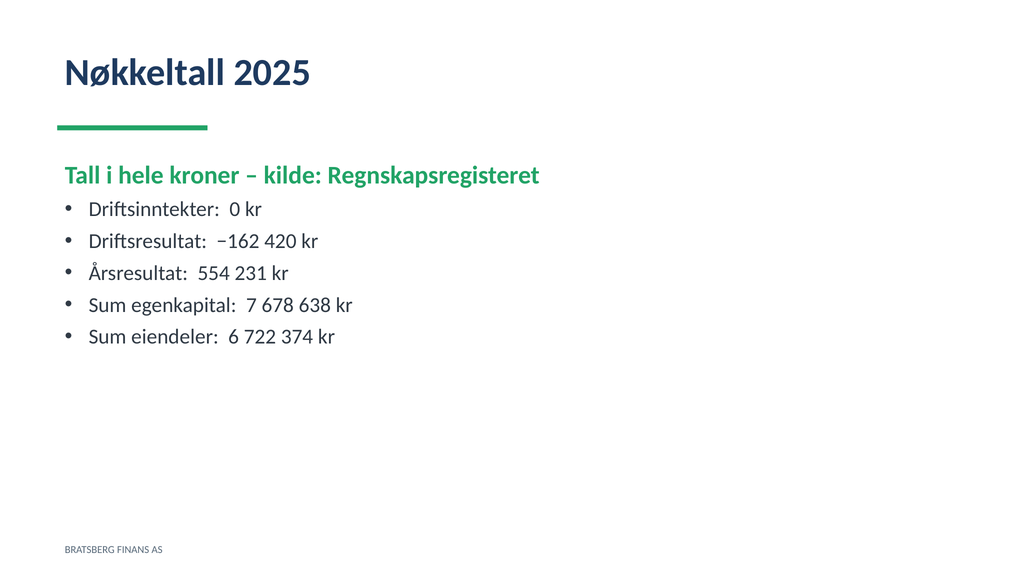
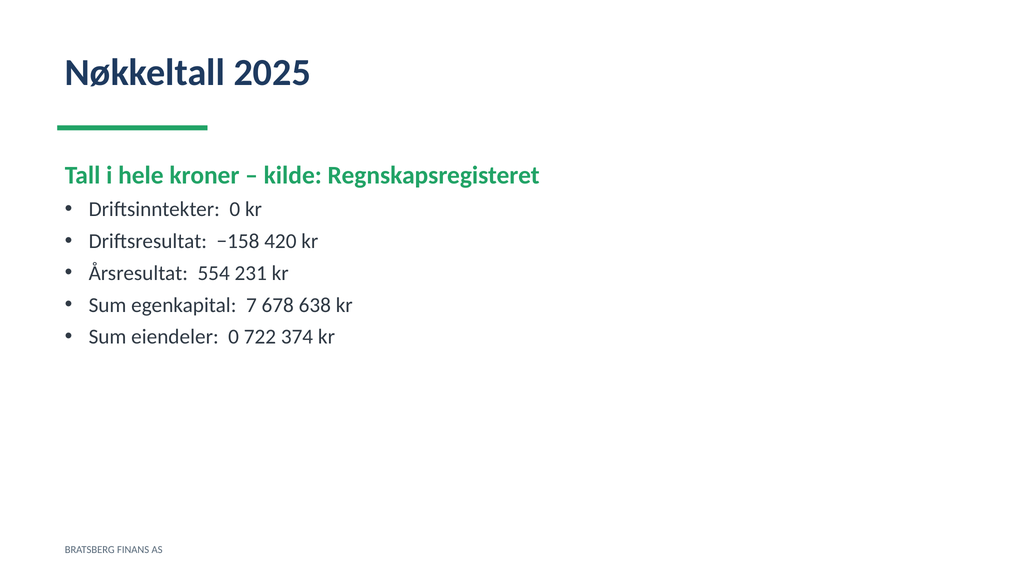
−162: −162 -> −158
eiendeler 6: 6 -> 0
